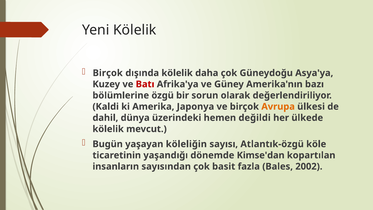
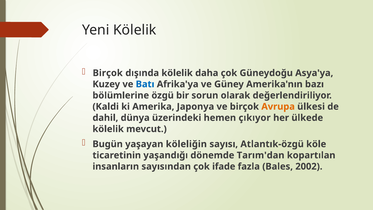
Batı colour: red -> blue
değildi: değildi -> çıkıyor
Kimse'dan: Kimse'dan -> Tarım'dan
basit: basit -> ifade
